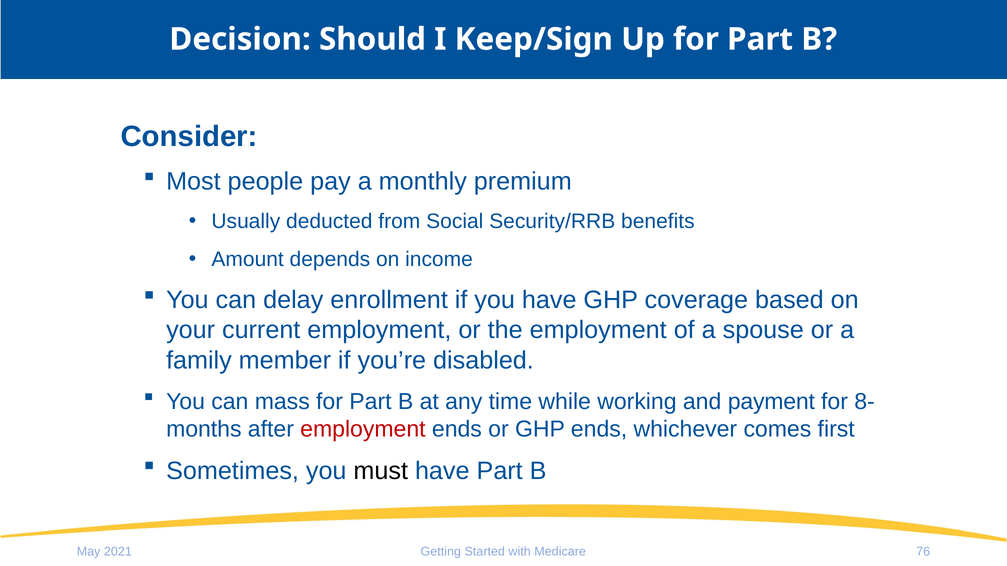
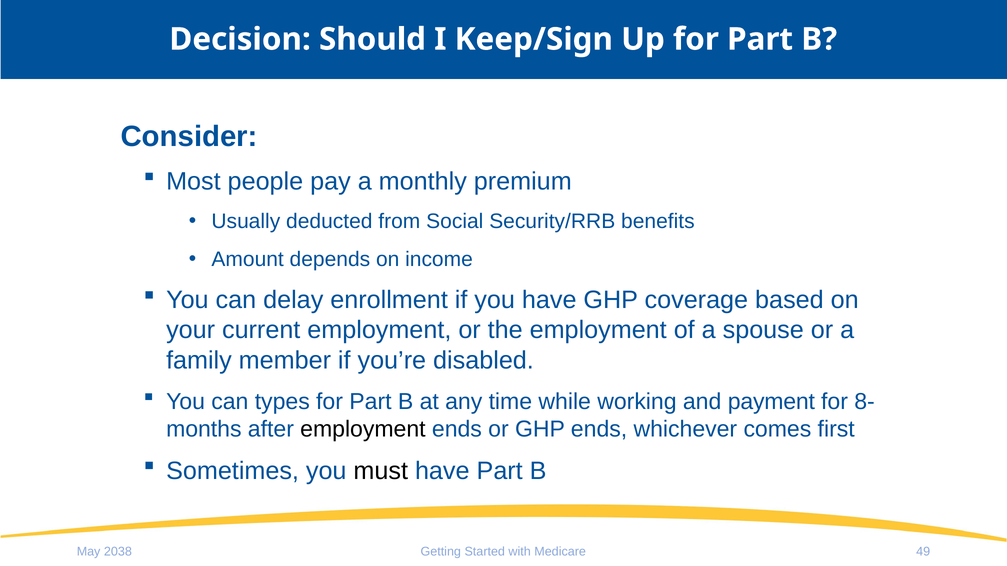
mass: mass -> types
employment at (363, 429) colour: red -> black
2021: 2021 -> 2038
76: 76 -> 49
